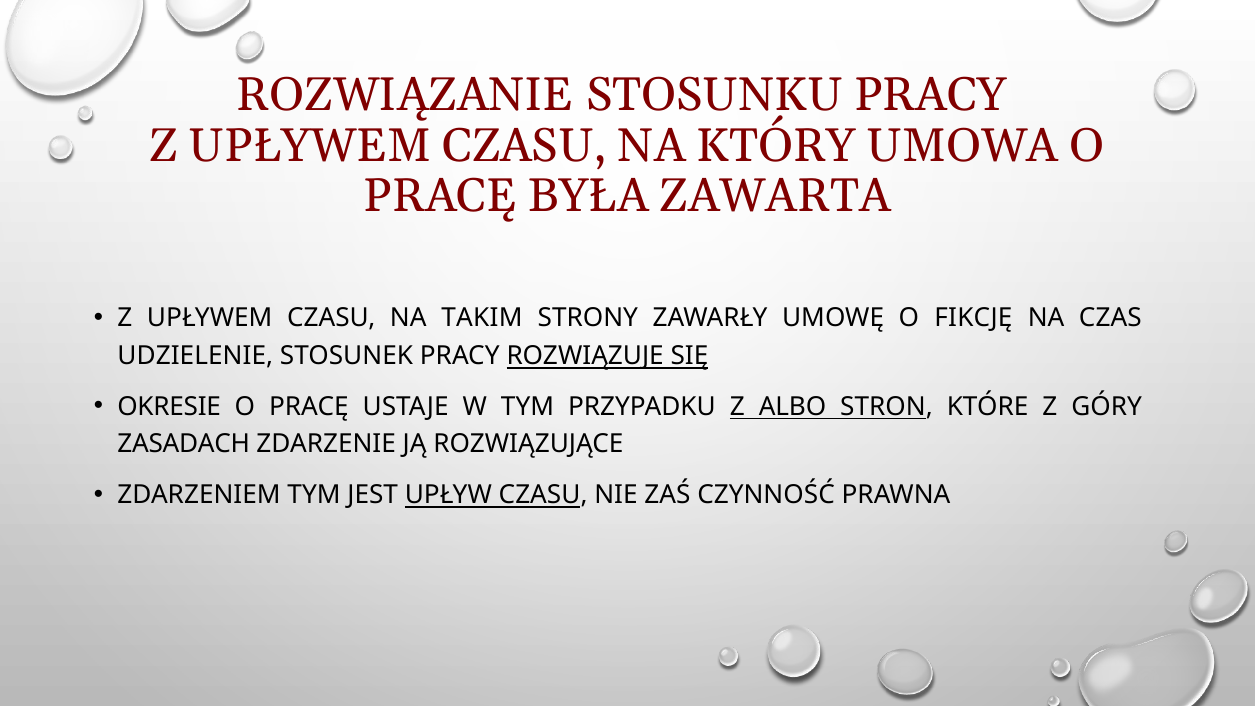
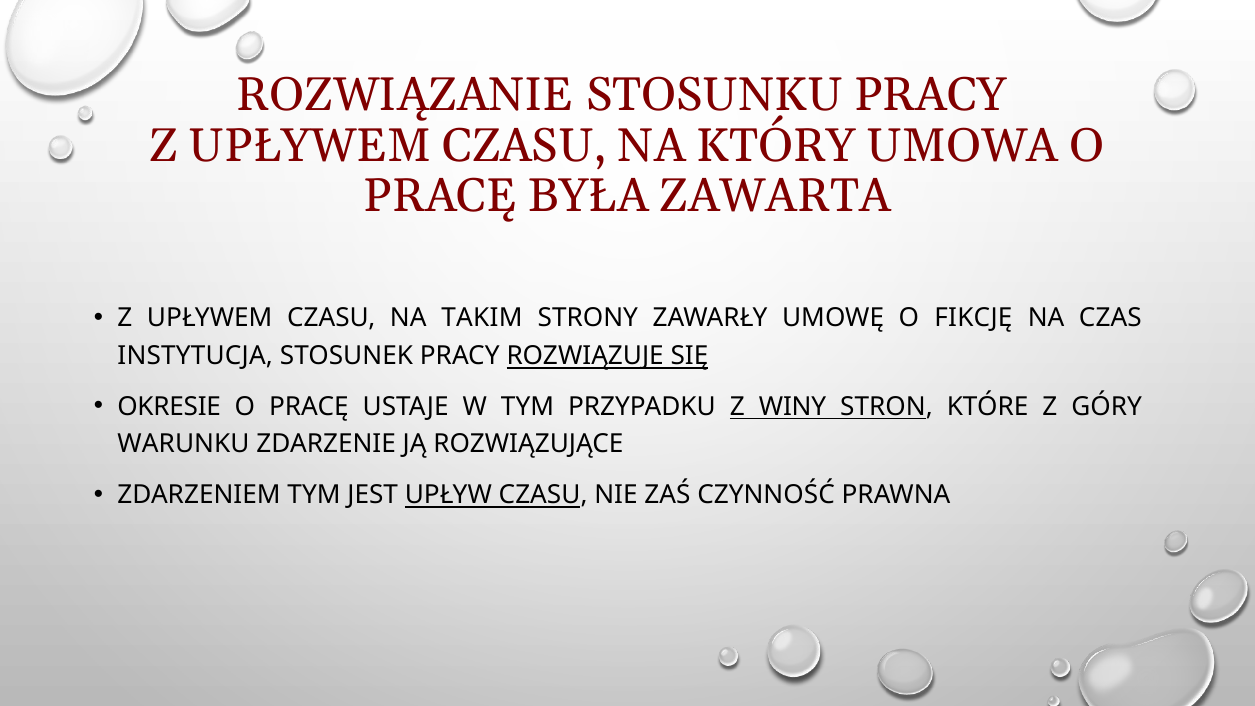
UDZIELENIE: UDZIELENIE -> INSTYTUCJA
ALBO: ALBO -> WINY
ZASADACH: ZASADACH -> WARUNKU
